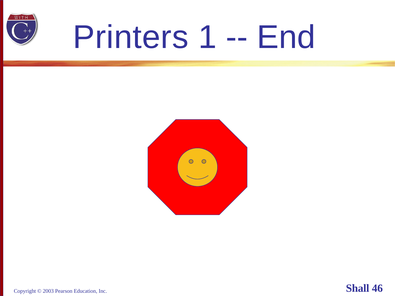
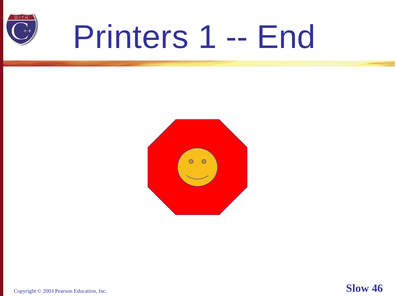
Shall: Shall -> Slow
